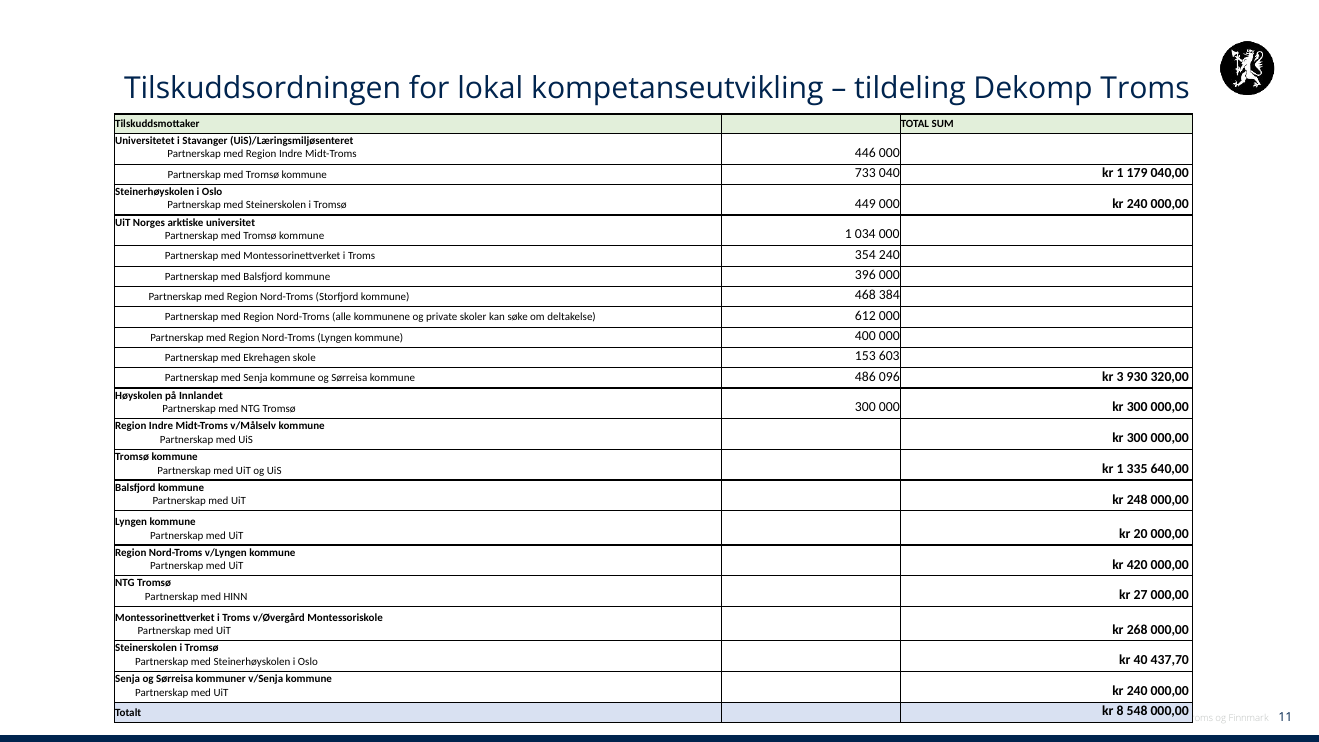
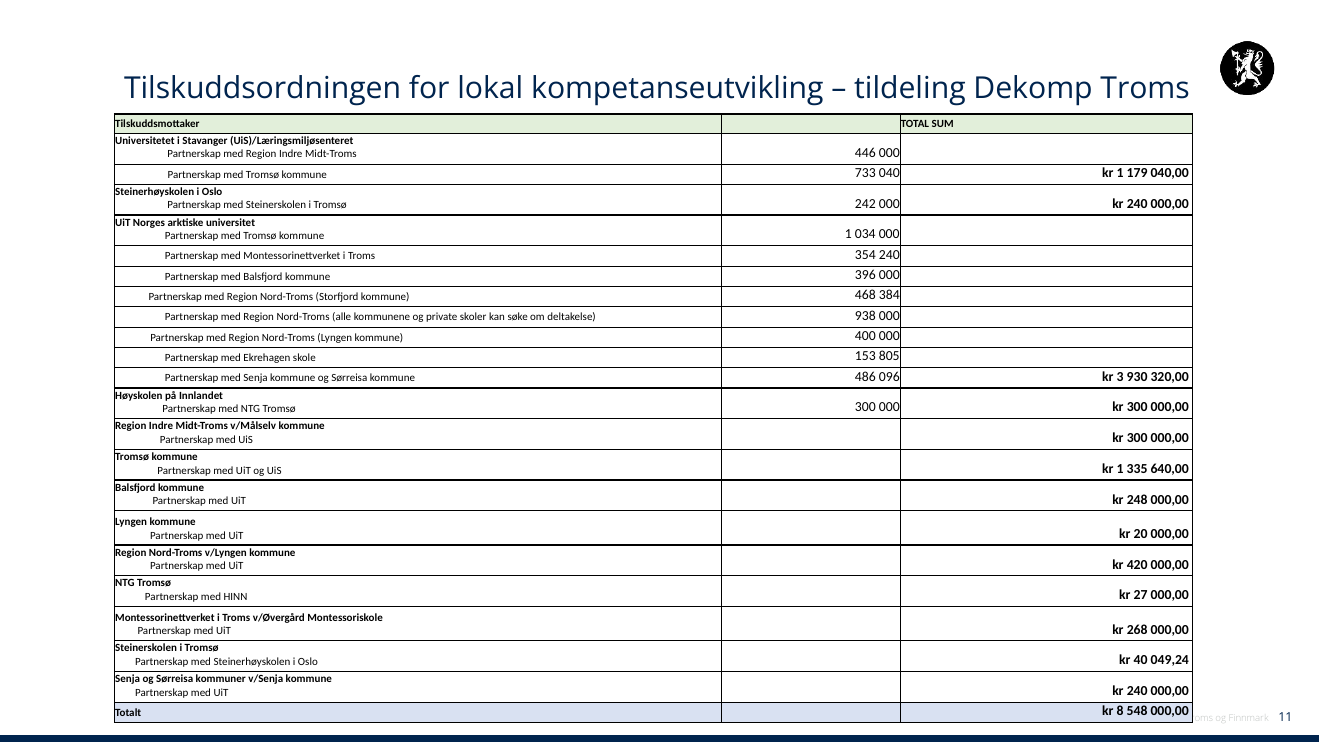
449: 449 -> 242
612: 612 -> 938
603: 603 -> 805
437,70: 437,70 -> 049,24
